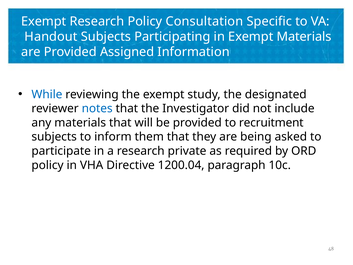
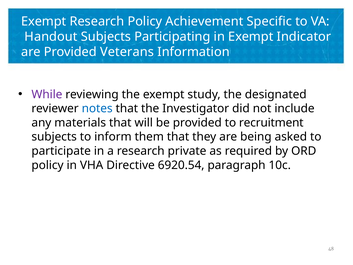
Consultation: Consultation -> Achievement
Exempt Materials: Materials -> Indicator
Assigned: Assigned -> Veterans
While colour: blue -> purple
1200.04: 1200.04 -> 6920.54
